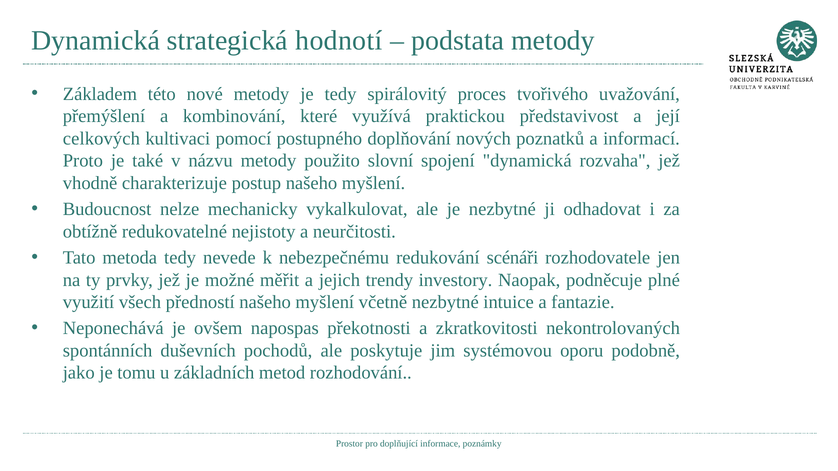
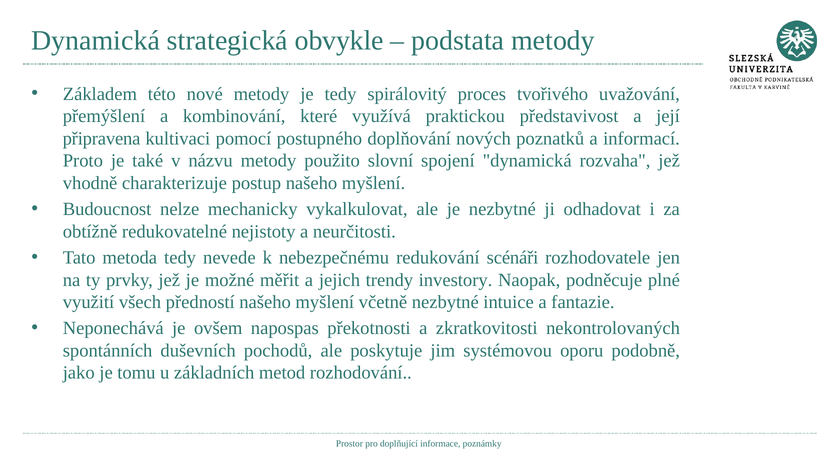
hodnotí: hodnotí -> obvykle
celkových: celkových -> připravena
